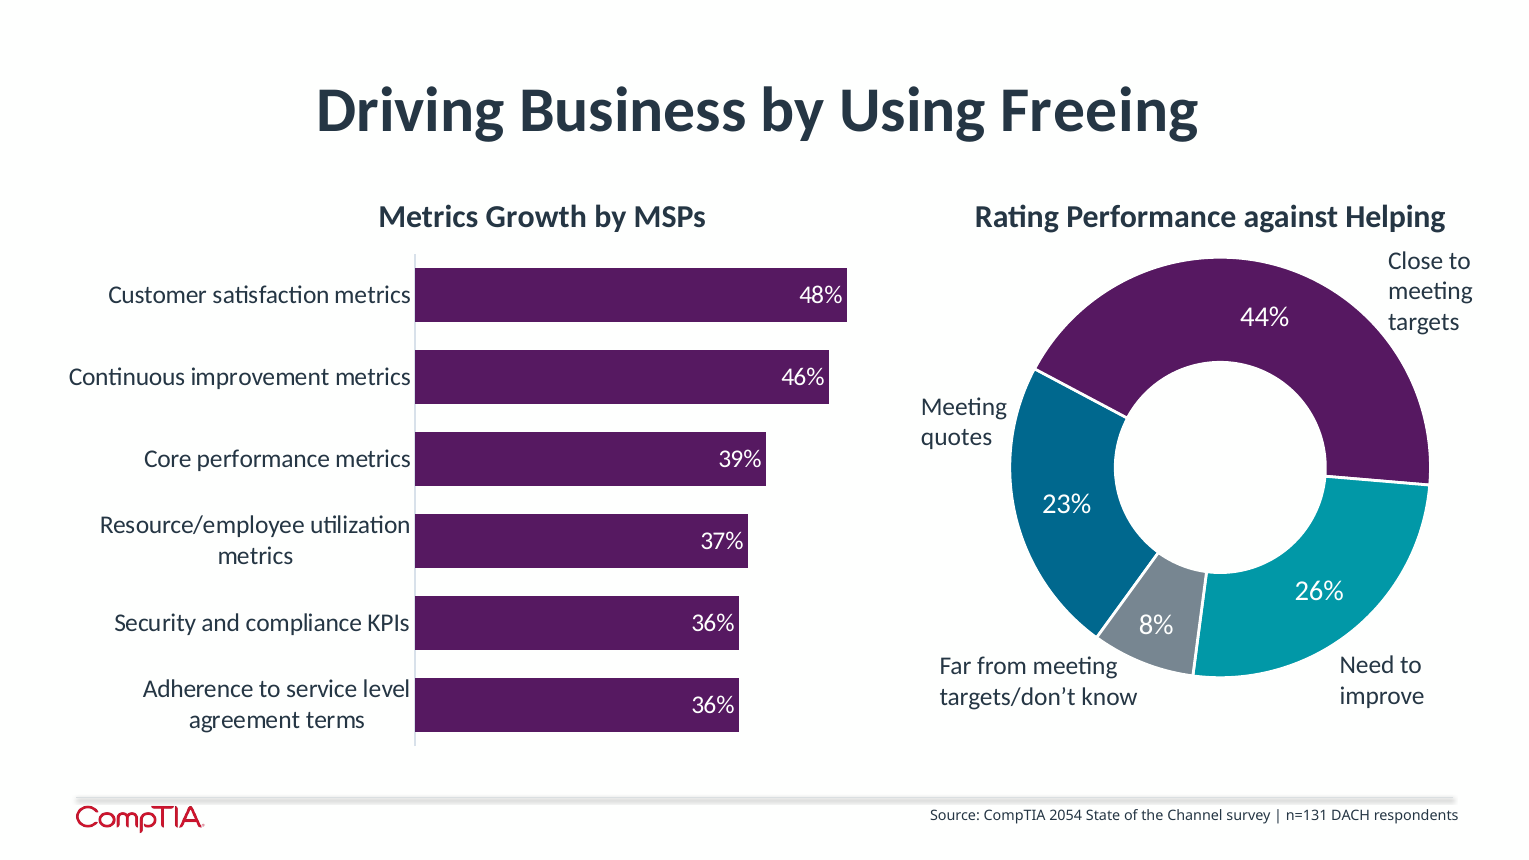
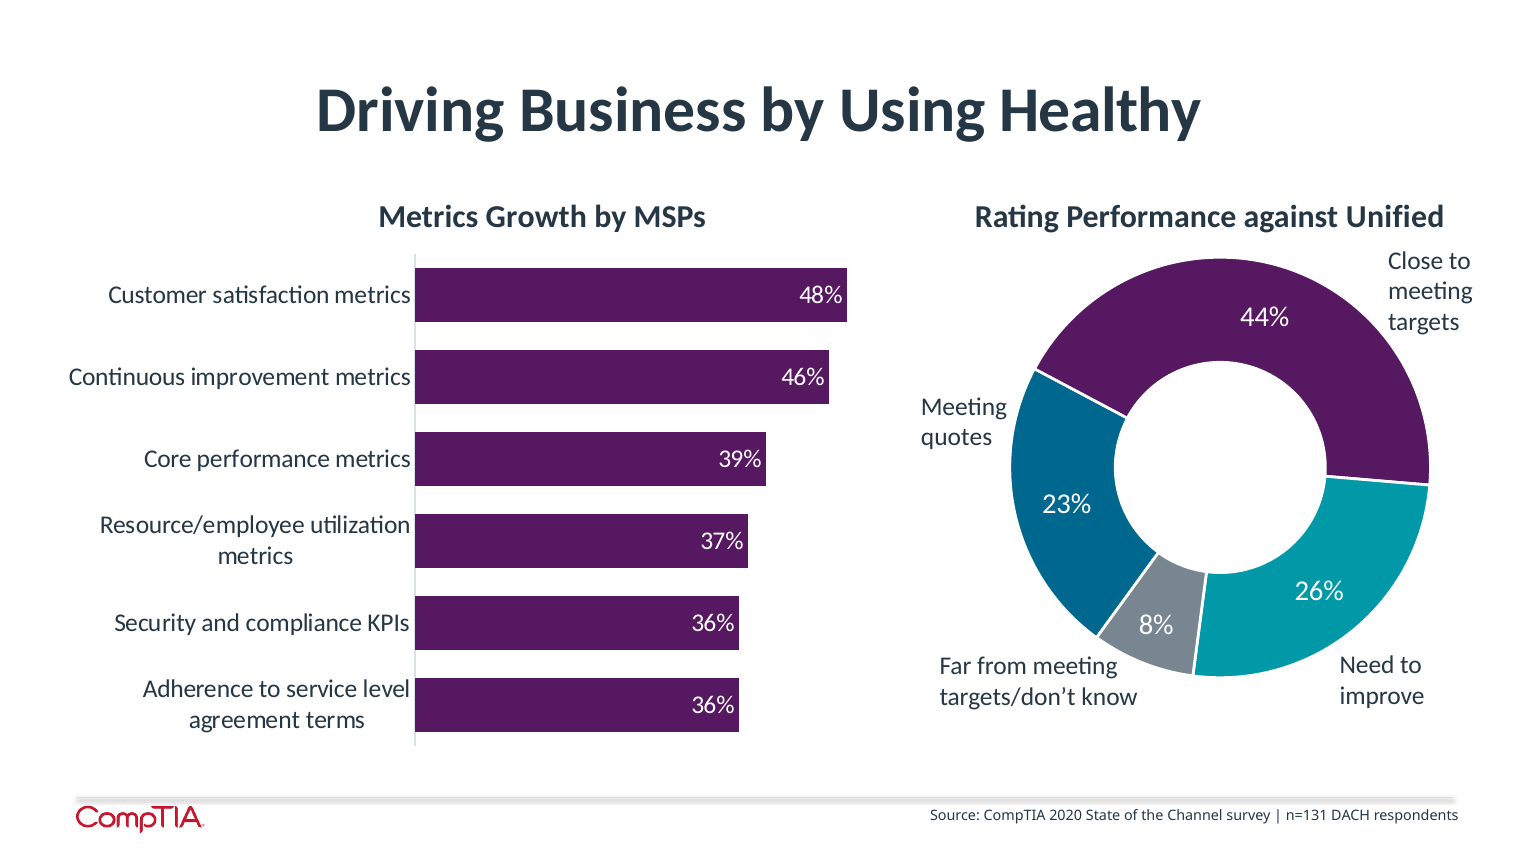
Freeing: Freeing -> Healthy
Helping: Helping -> Unified
2054: 2054 -> 2020
